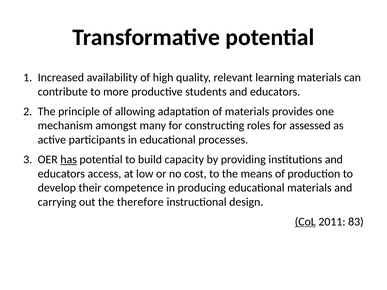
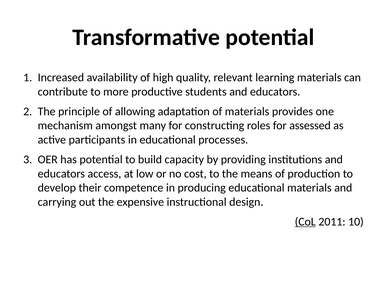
has underline: present -> none
therefore: therefore -> expensive
83: 83 -> 10
